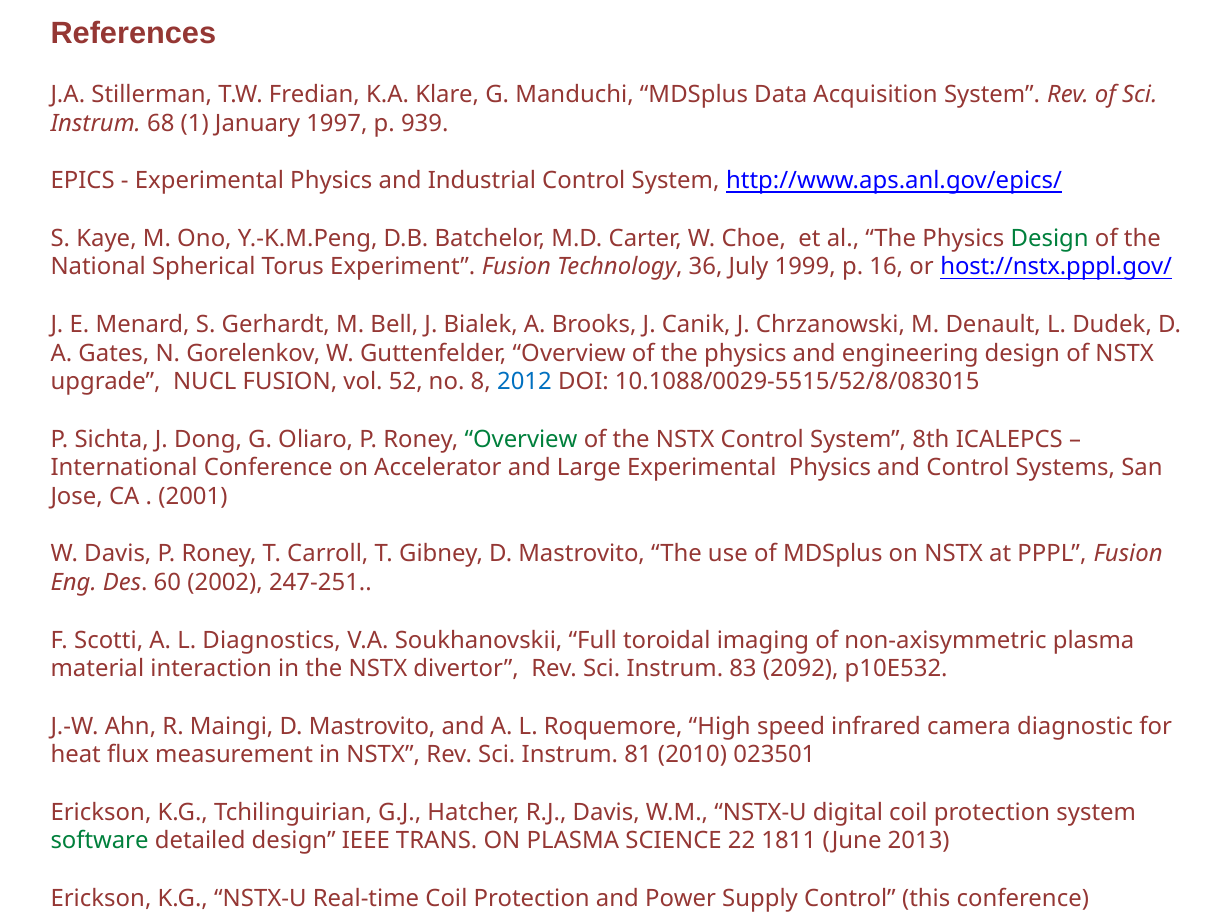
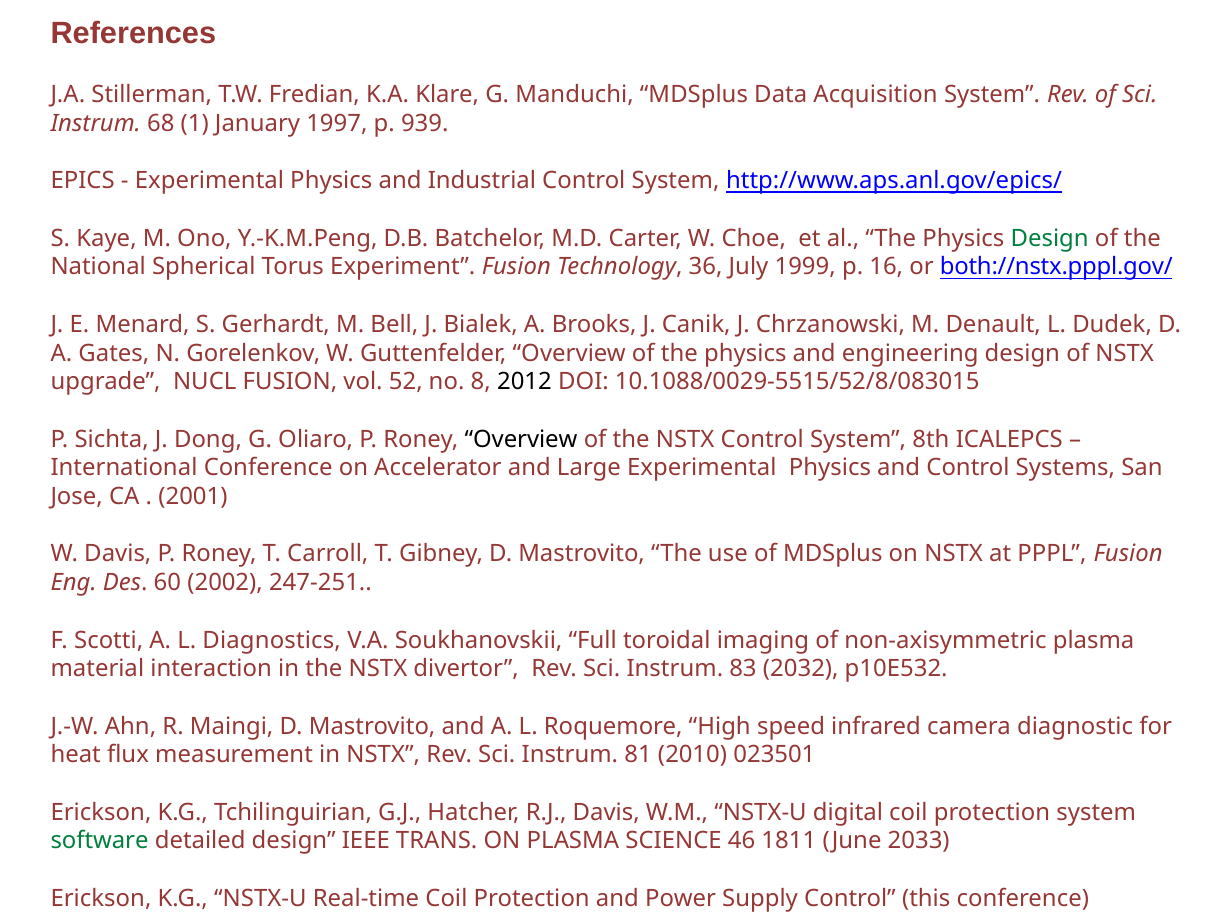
host://nstx.pppl.gov/: host://nstx.pppl.gov/ -> both://nstx.pppl.gov/
2012 colour: blue -> black
Overview at (521, 439) colour: green -> black
2092: 2092 -> 2032
22: 22 -> 46
2013: 2013 -> 2033
